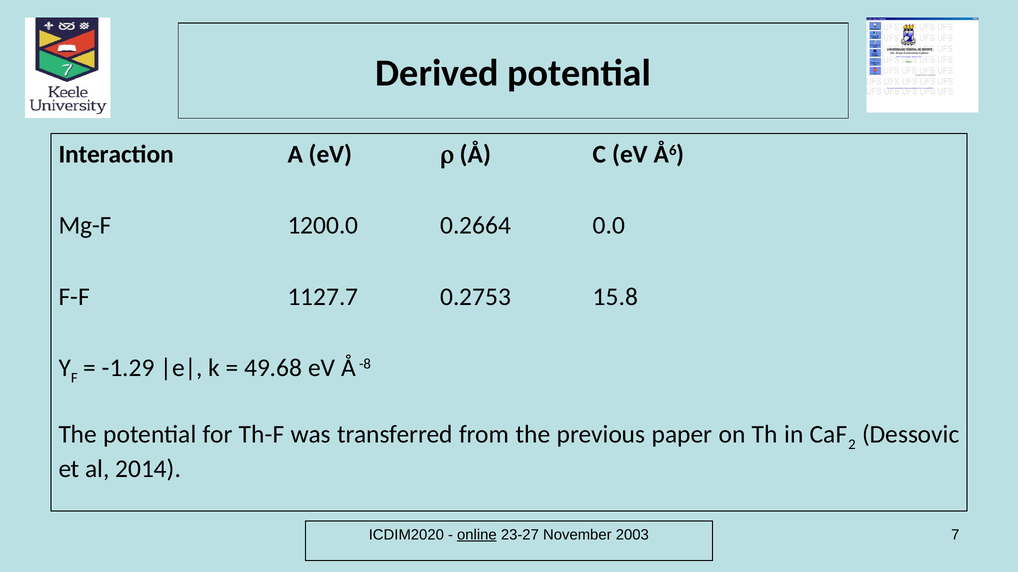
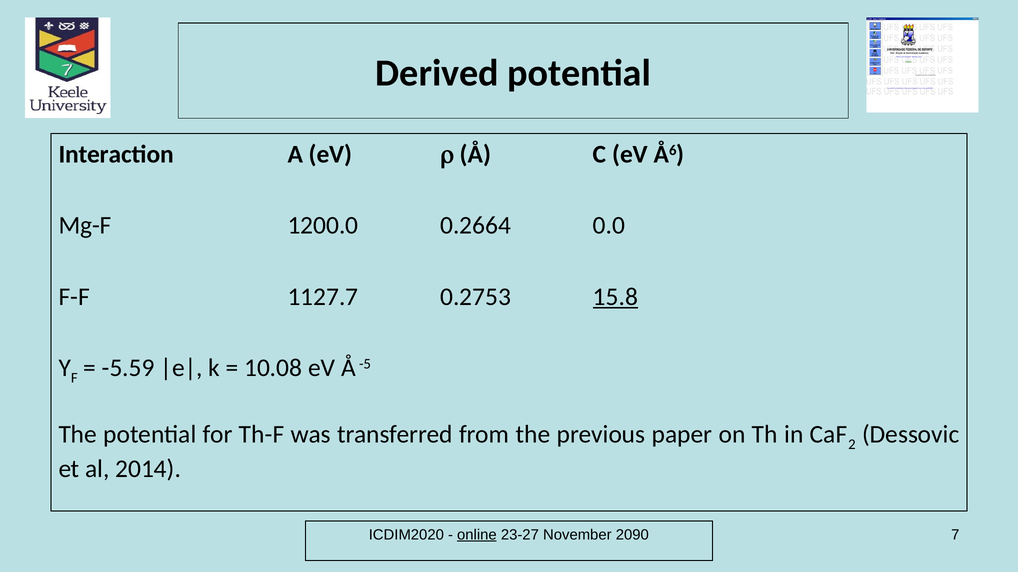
15.8 underline: none -> present
-1.29: -1.29 -> -5.59
49.68: 49.68 -> 10.08
-8: -8 -> -5
2003: 2003 -> 2090
